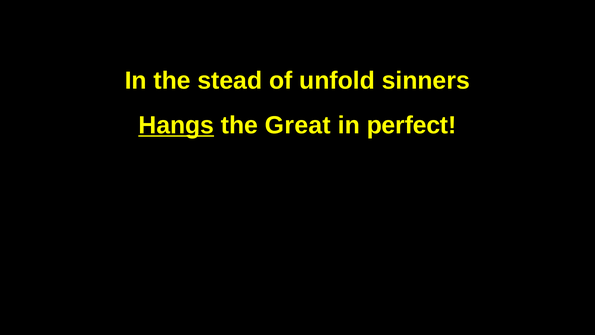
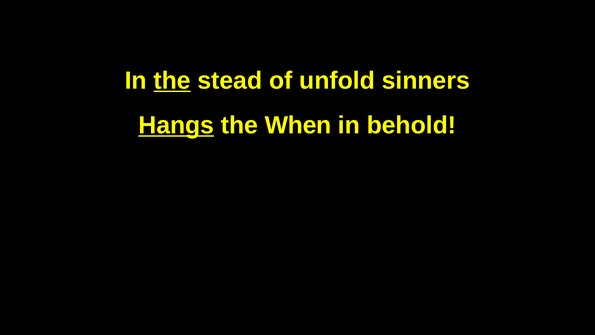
the at (172, 81) underline: none -> present
Great: Great -> When
perfect: perfect -> behold
